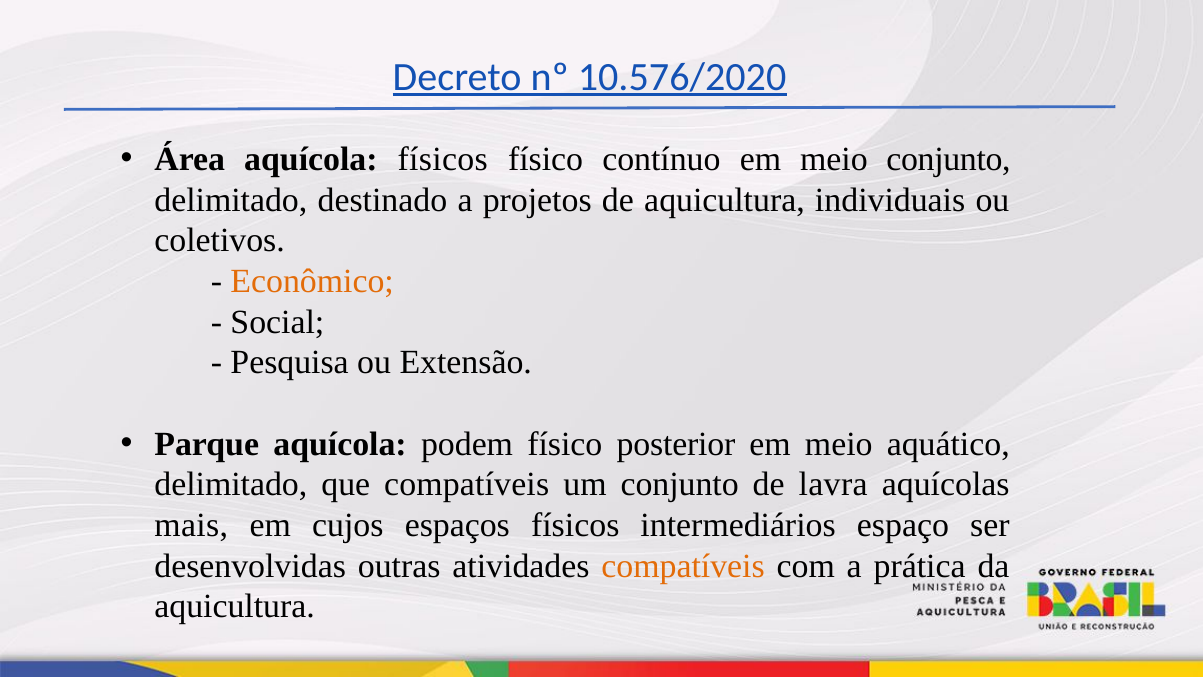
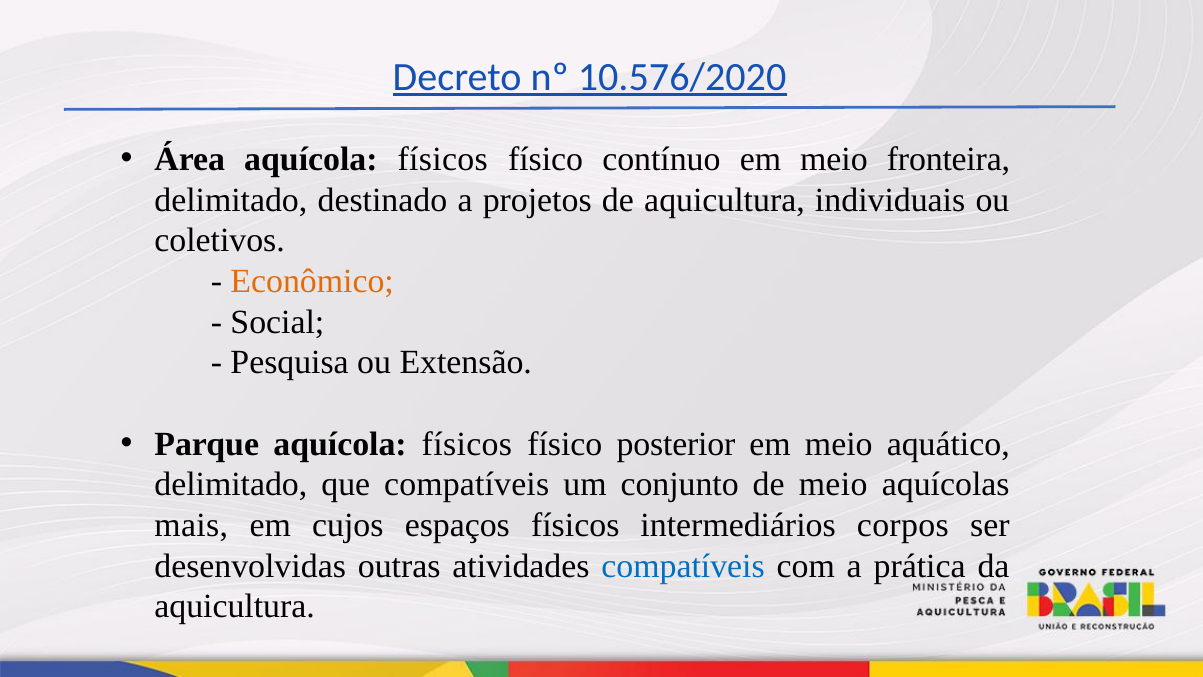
meio conjunto: conjunto -> fronteira
Parque aquícola podem: podem -> físicos
de lavra: lavra -> meio
espaço: espaço -> corpos
compatíveis at (683, 566) colour: orange -> blue
